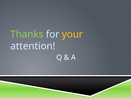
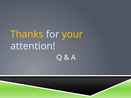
Thanks colour: light green -> yellow
